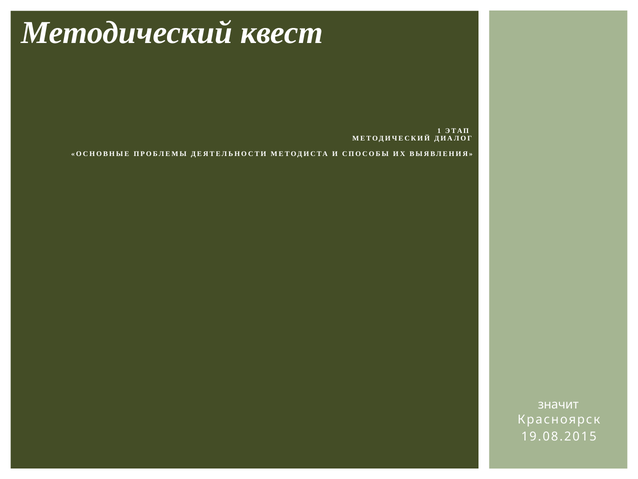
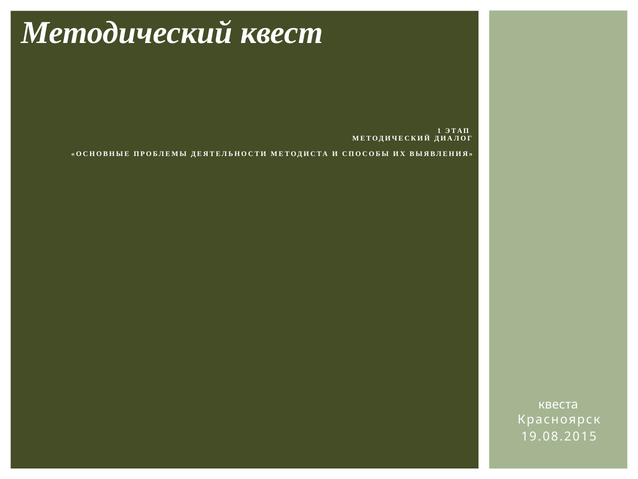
значит: значит -> квеста
